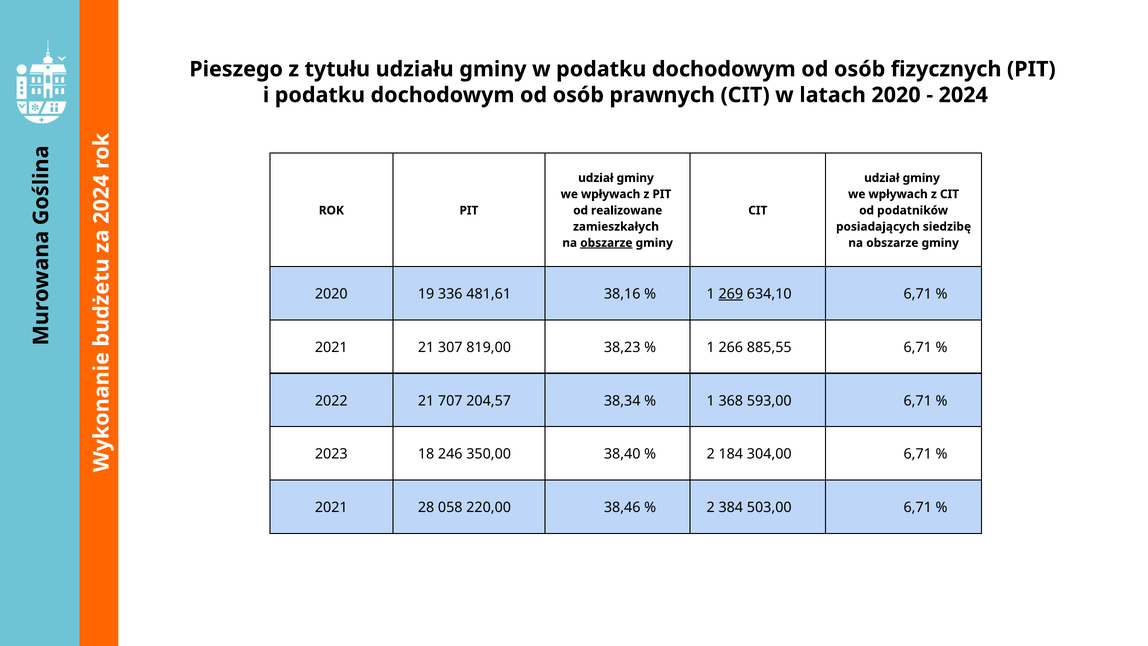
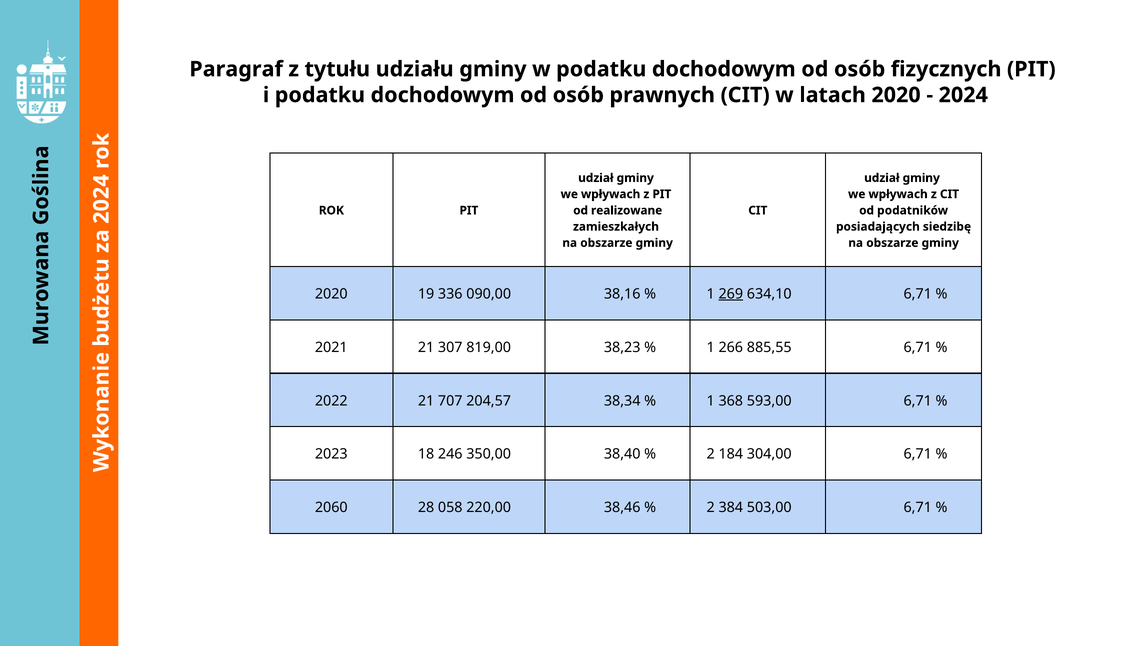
Pieszego: Pieszego -> Paragraf
obszarze at (606, 243) underline: present -> none
481,61: 481,61 -> 090,00
2021 at (331, 507): 2021 -> 2060
